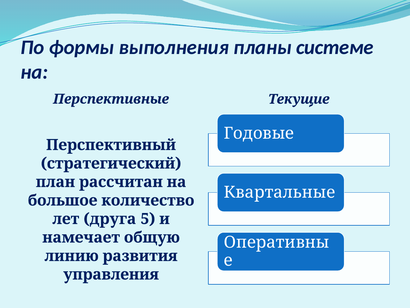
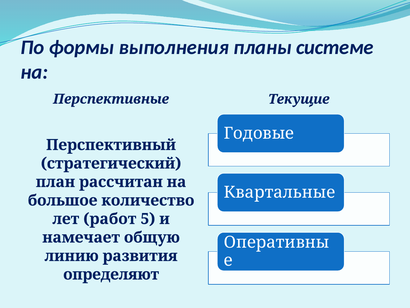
друга: друга -> работ
управления: управления -> определяют
